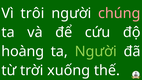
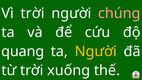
Vì trôi: trôi -> trời
hoàng: hoàng -> quang
Người at (96, 51) colour: light green -> yellow
